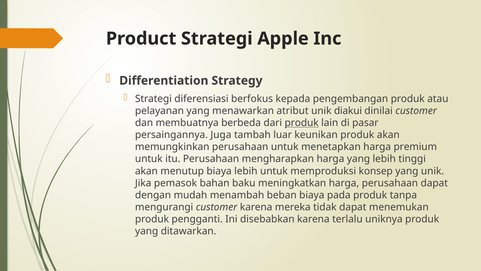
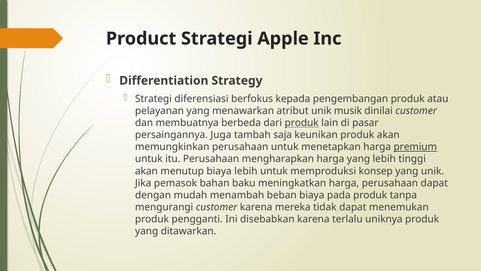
diakui: diakui -> musik
luar: luar -> saja
premium underline: none -> present
